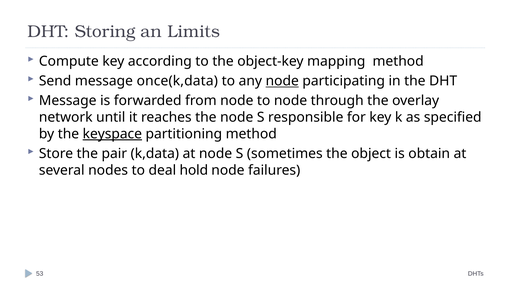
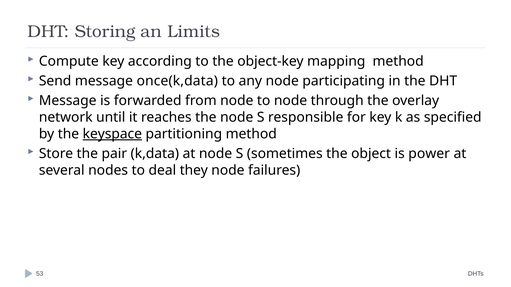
node at (282, 81) underline: present -> none
obtain: obtain -> power
hold: hold -> they
